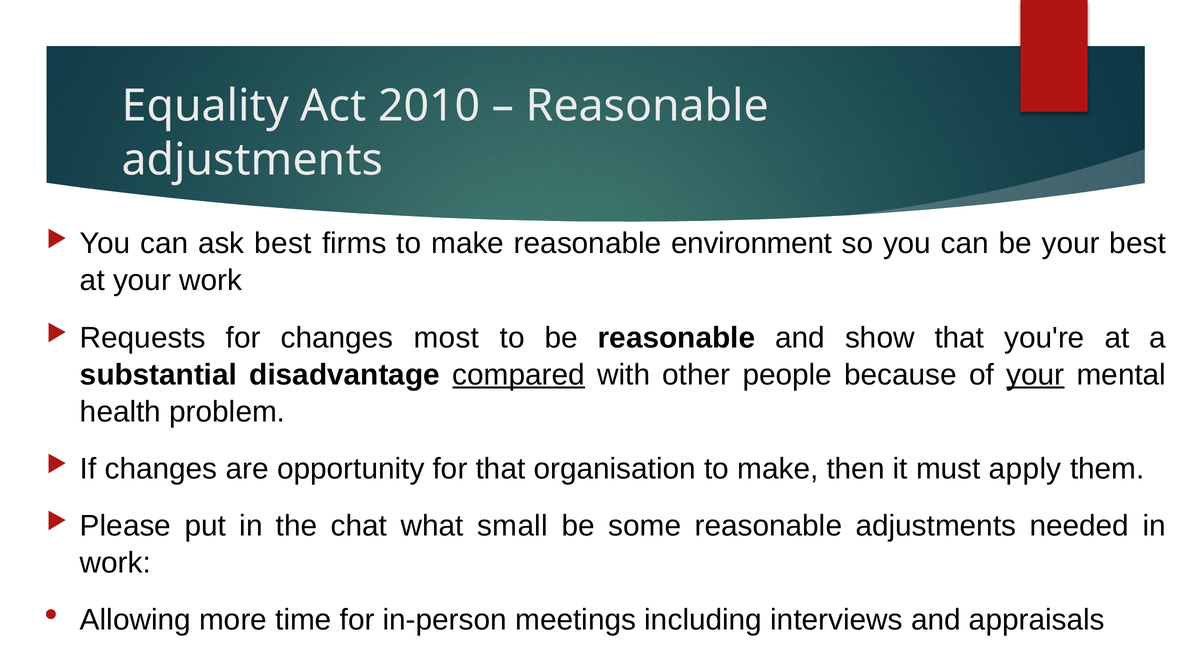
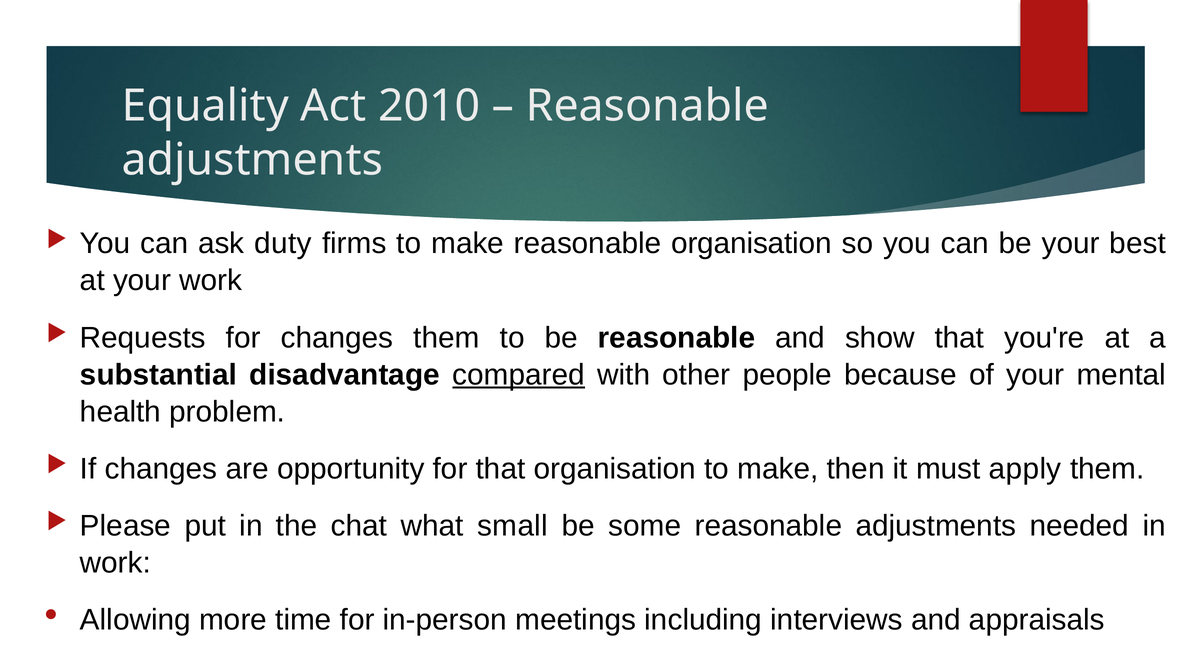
ask best: best -> duty
reasonable environment: environment -> organisation
changes most: most -> them
your at (1035, 374) underline: present -> none
